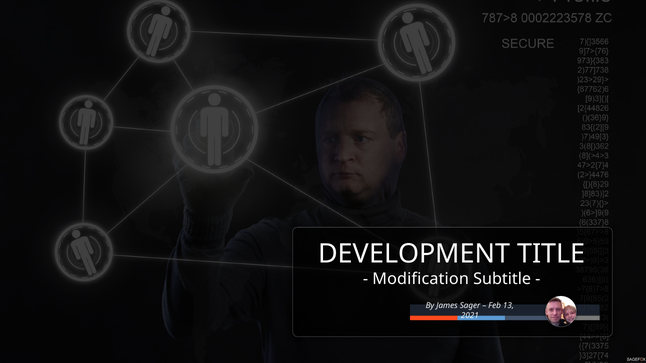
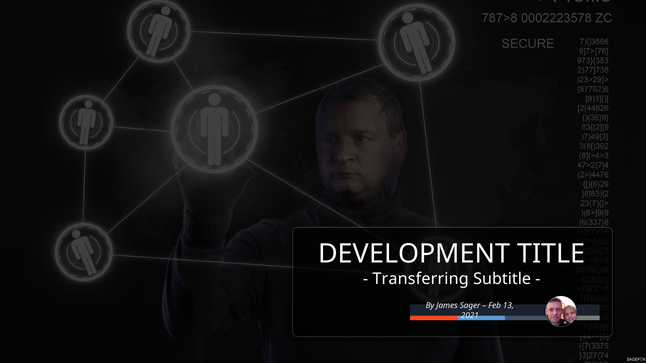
Modification: Modification -> Transferring
